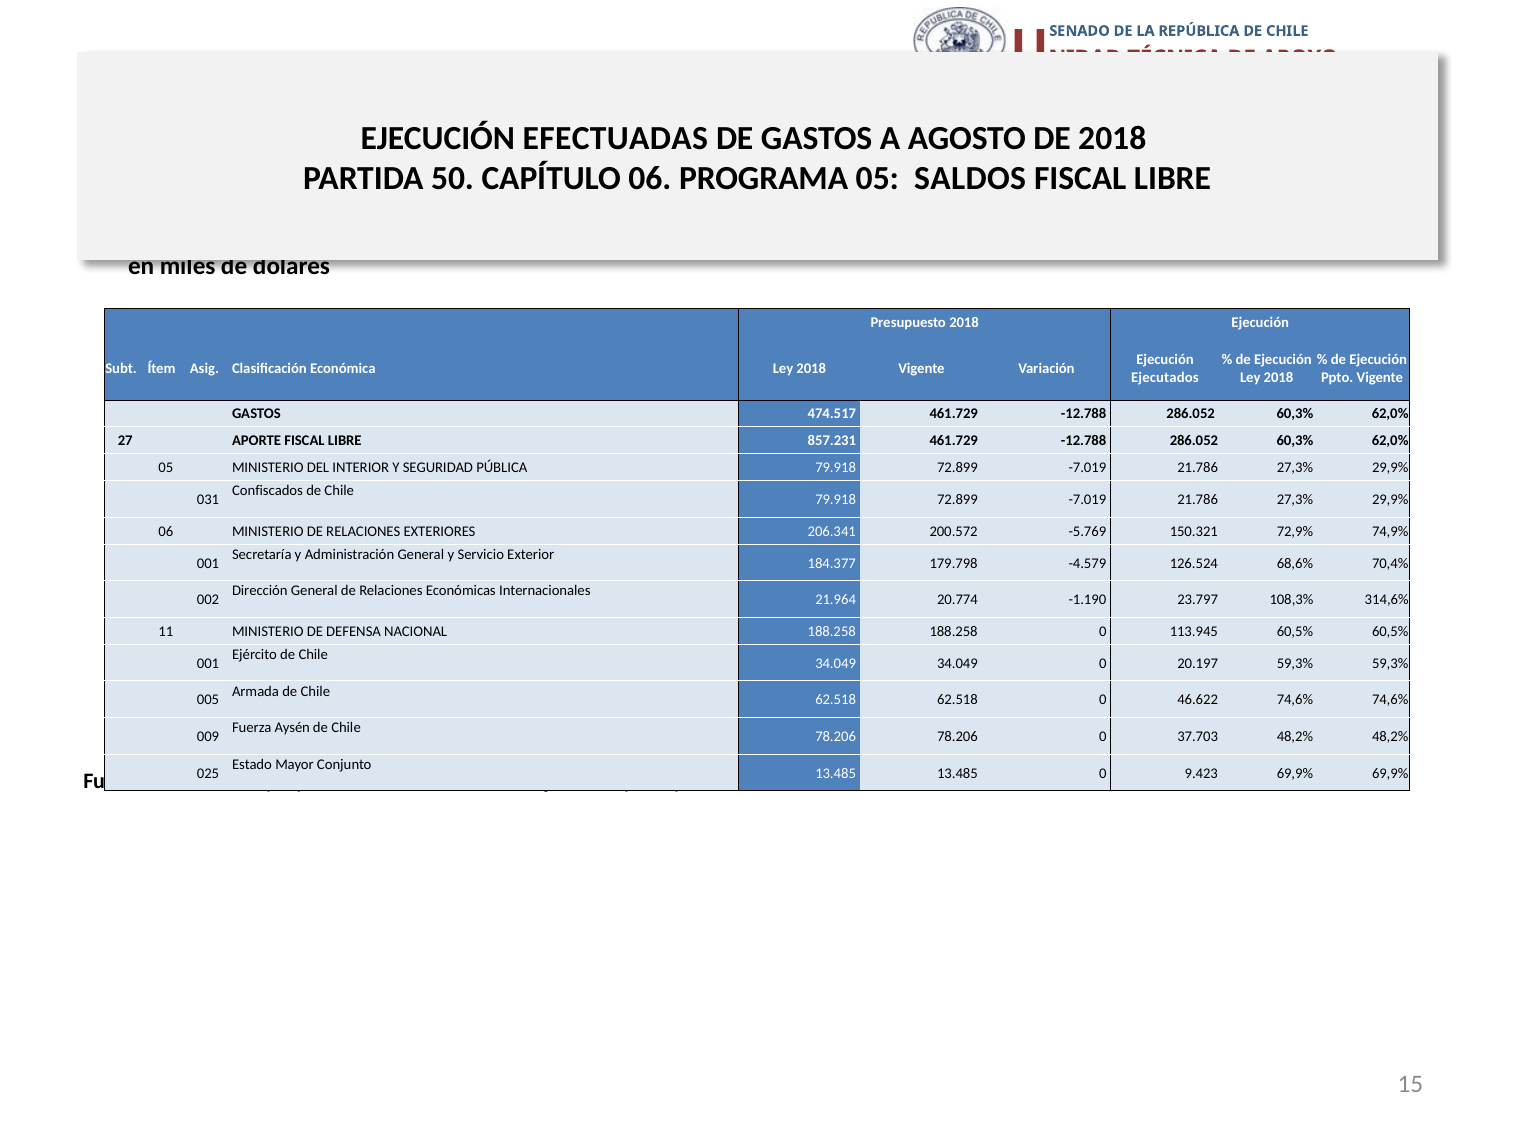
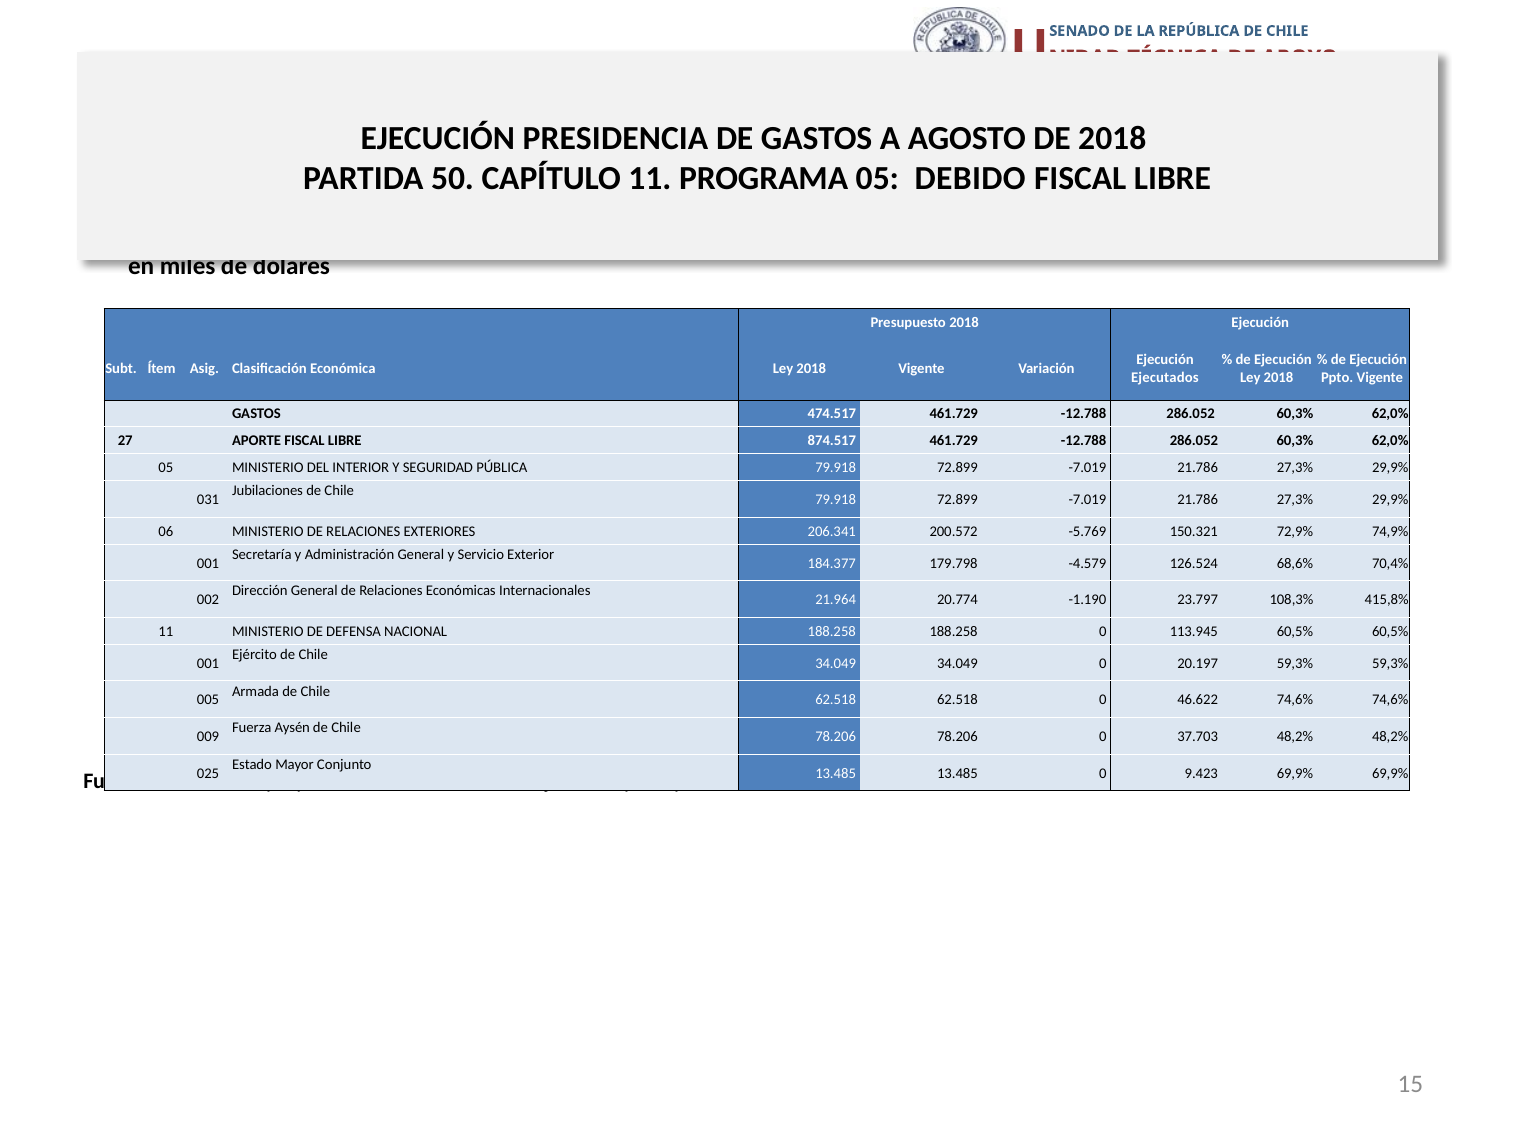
EFECTUADAS: EFECTUADAS -> PRESIDENCIA
CAPÍTULO 06: 06 -> 11
SALDOS: SALDOS -> DEBIDO
857.231: 857.231 -> 874.517
Confiscados: Confiscados -> Jubilaciones
314,6%: 314,6% -> 415,8%
